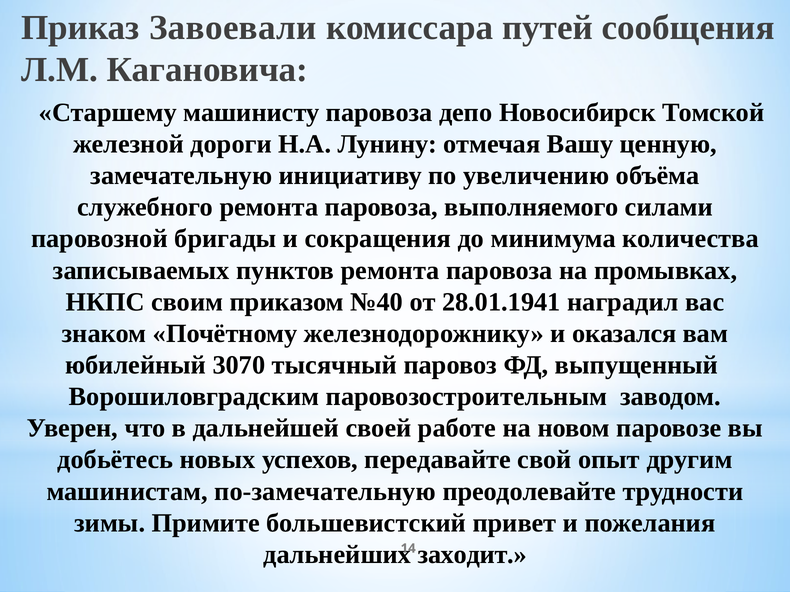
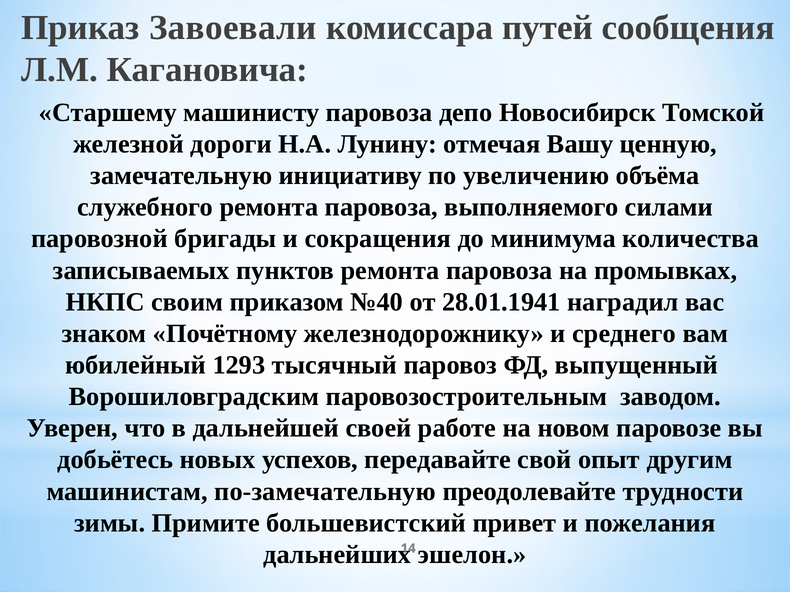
оказался: оказался -> среднего
3070: 3070 -> 1293
заходит: заходит -> эшелон
